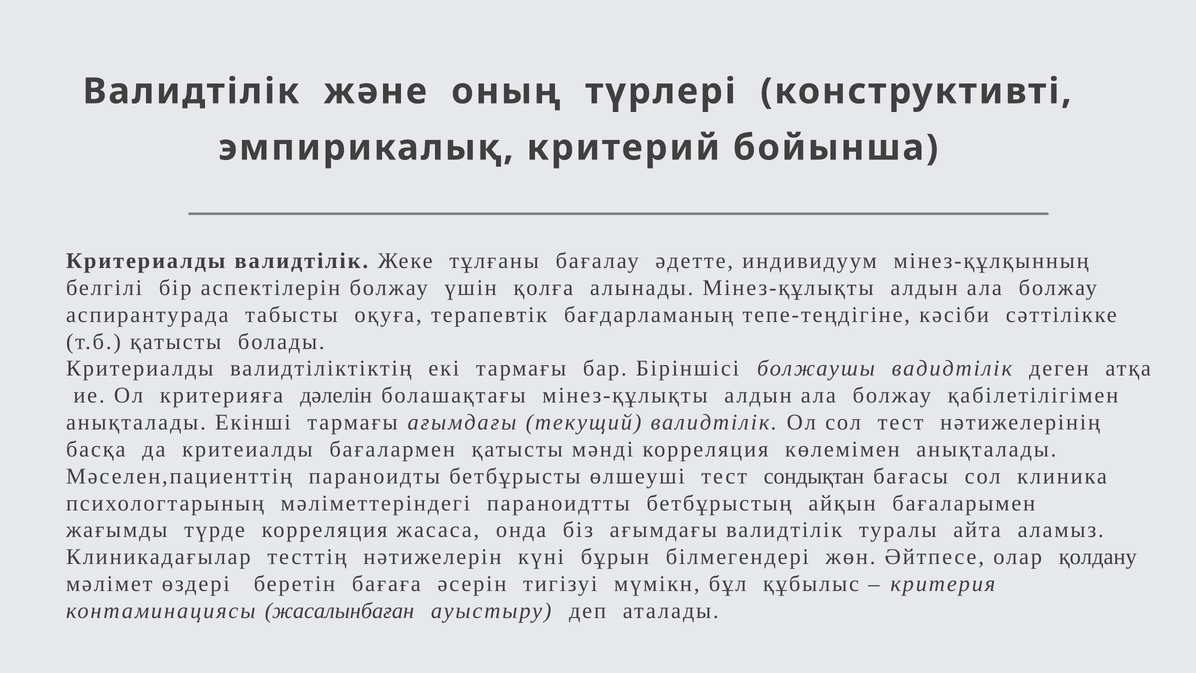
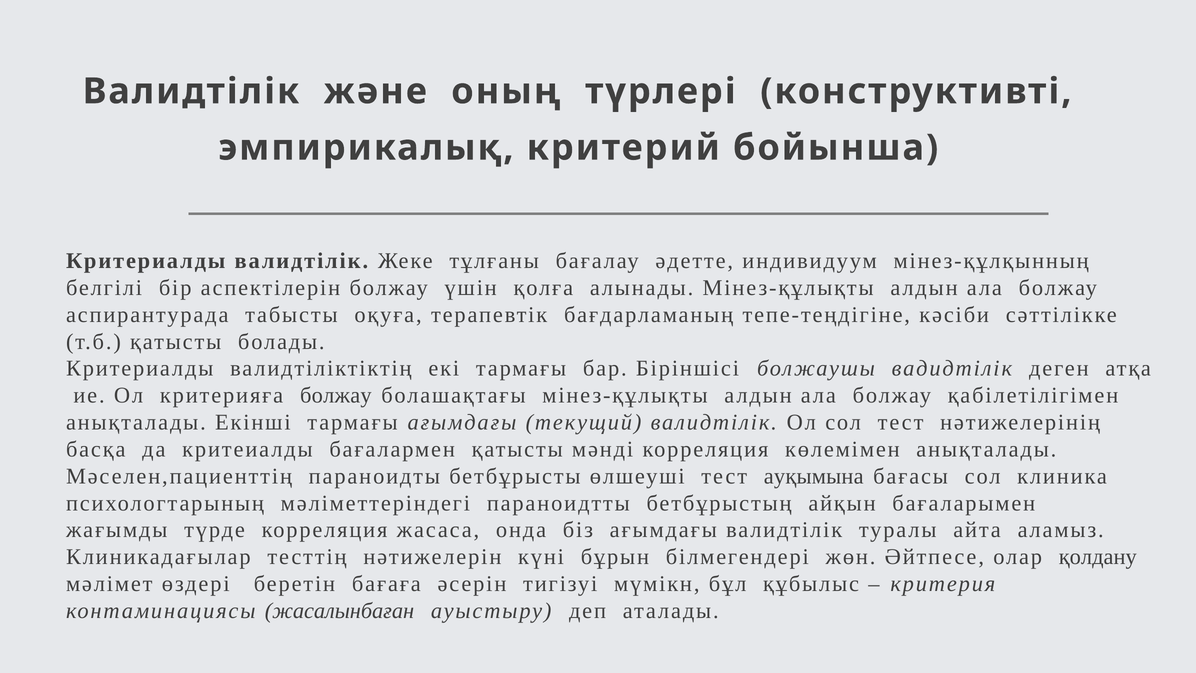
критерияға дәлелін: дәлелін -> болжау
сондықтан: сондықтан -> ауқымына
